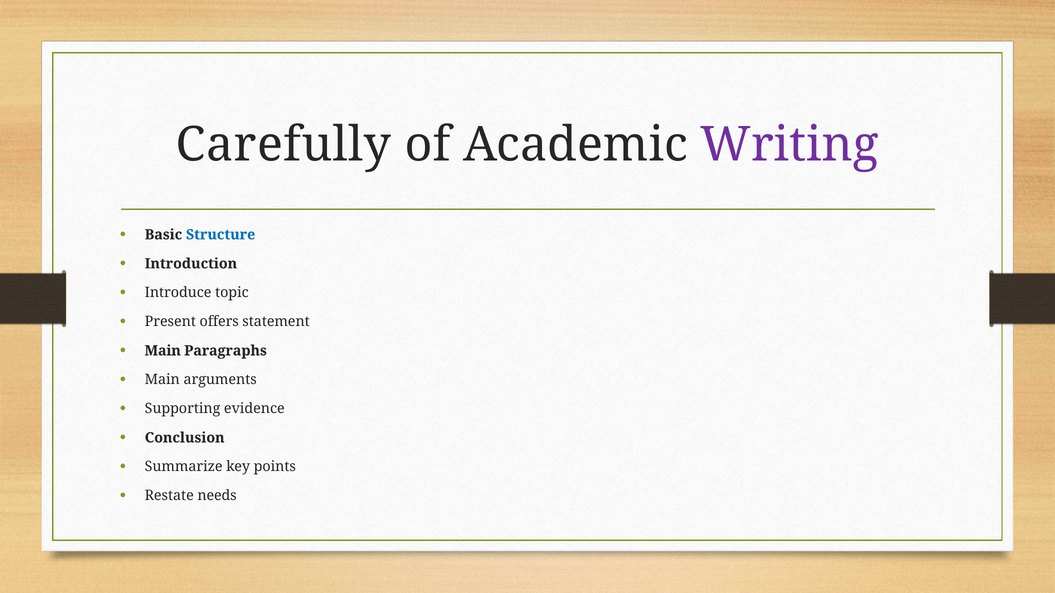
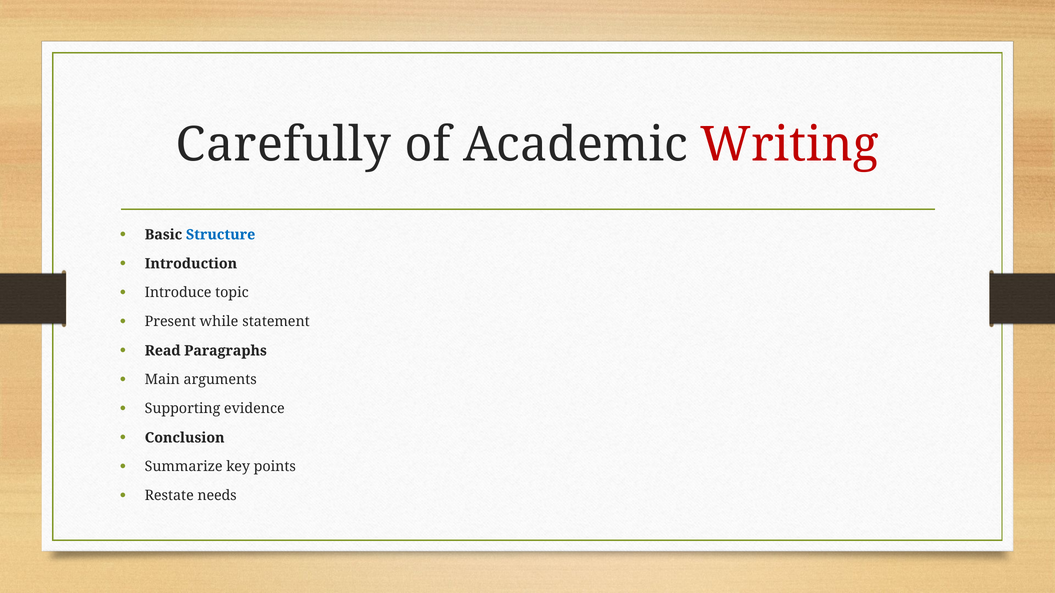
Writing colour: purple -> red
offers: offers -> while
Main at (163, 351): Main -> Read
